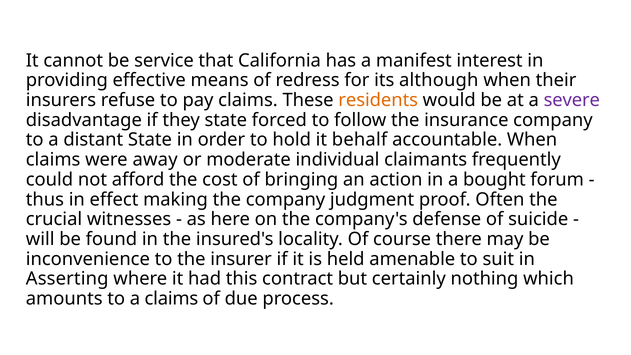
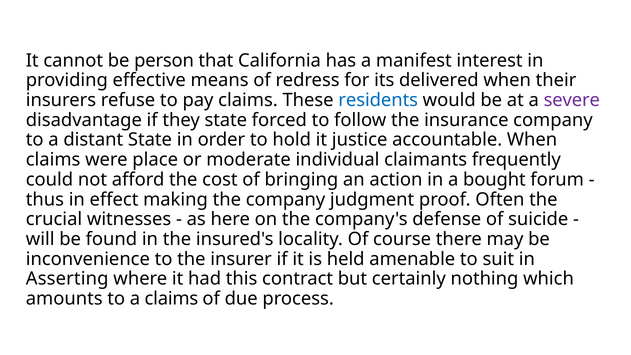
service: service -> person
although: although -> delivered
residents colour: orange -> blue
behalf: behalf -> justice
away: away -> place
